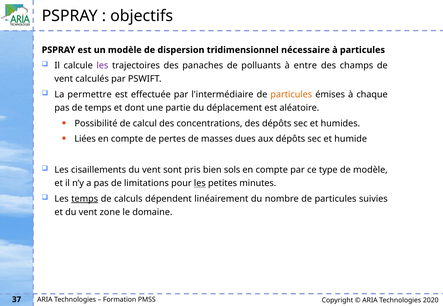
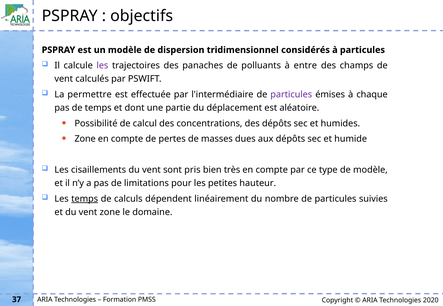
nécessaire: nécessaire -> considérés
particules at (291, 95) colour: orange -> purple
Liées at (85, 139): Liées -> Zone
sols: sols -> très
les at (200, 184) underline: present -> none
minutes: minutes -> hauteur
